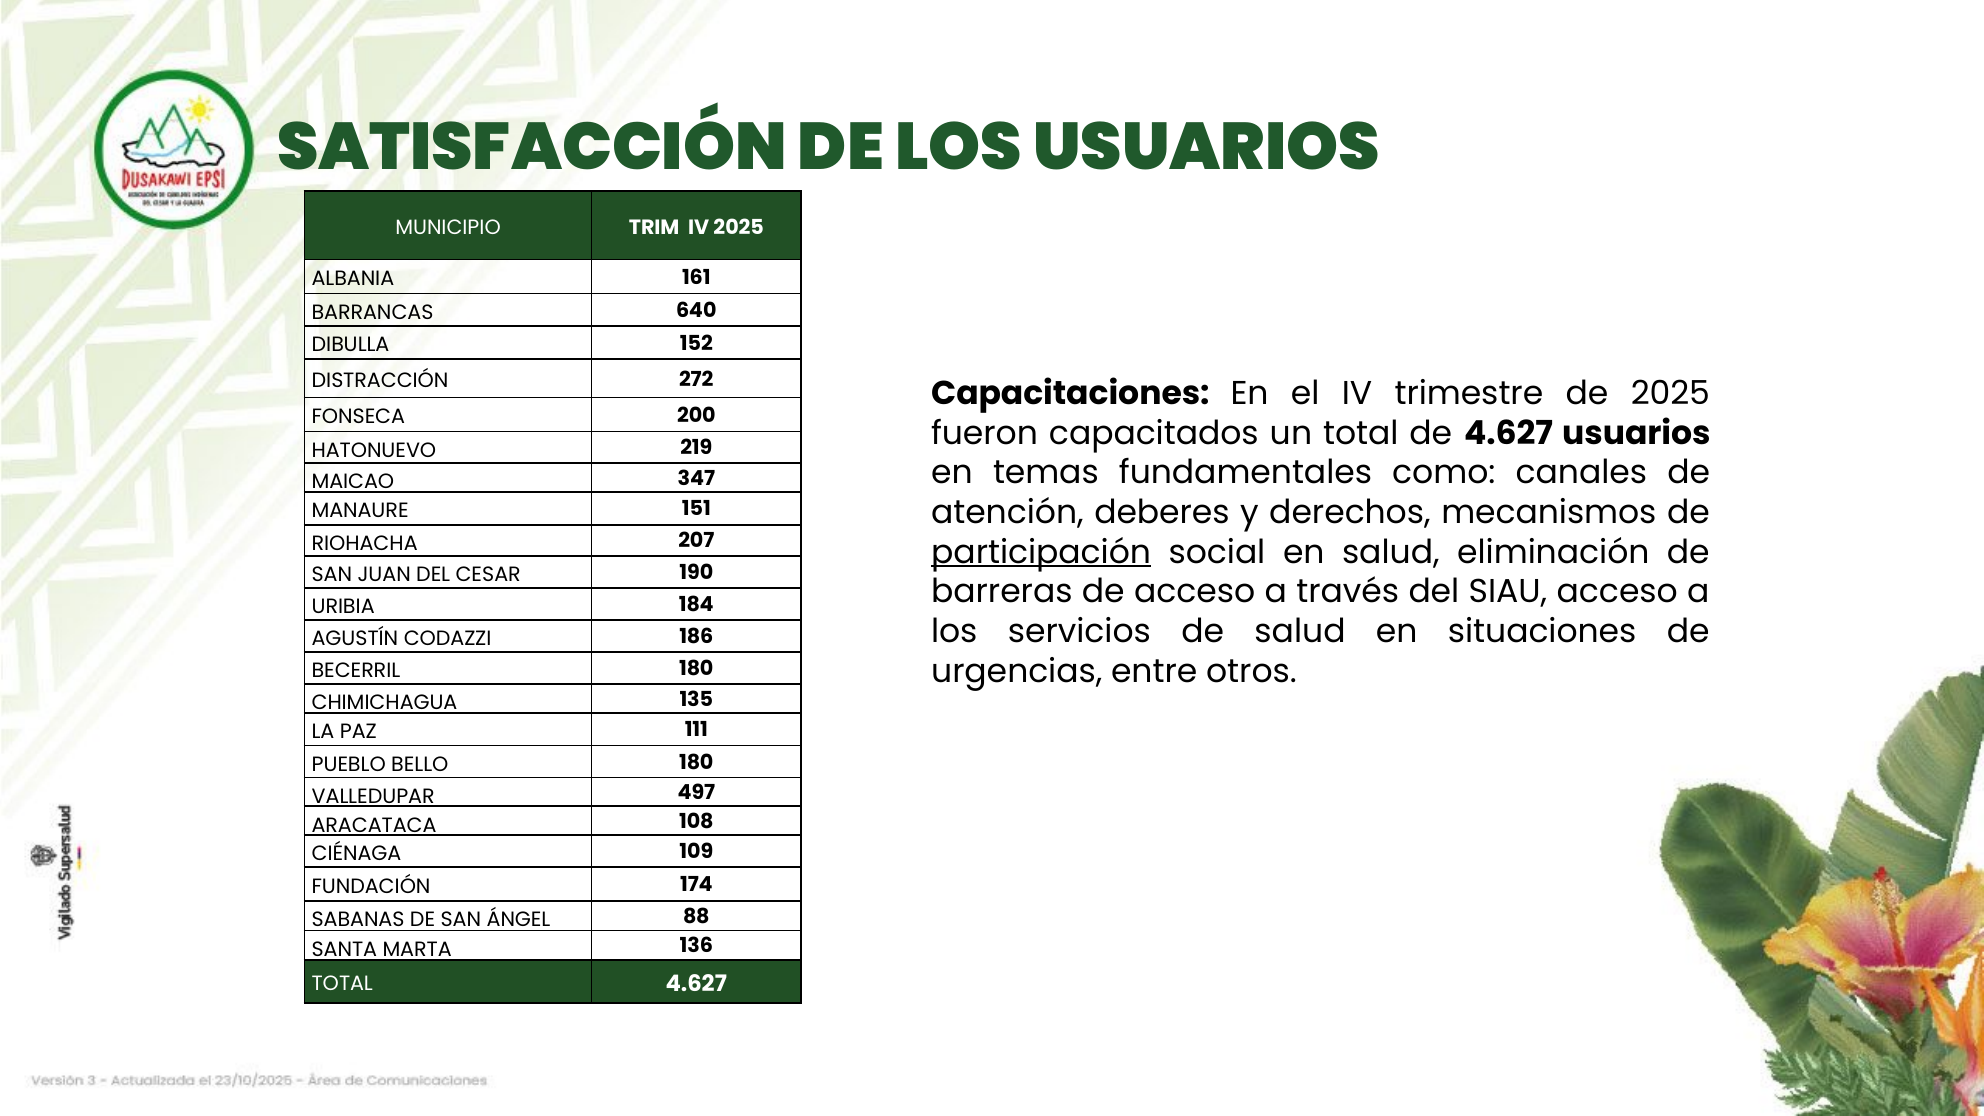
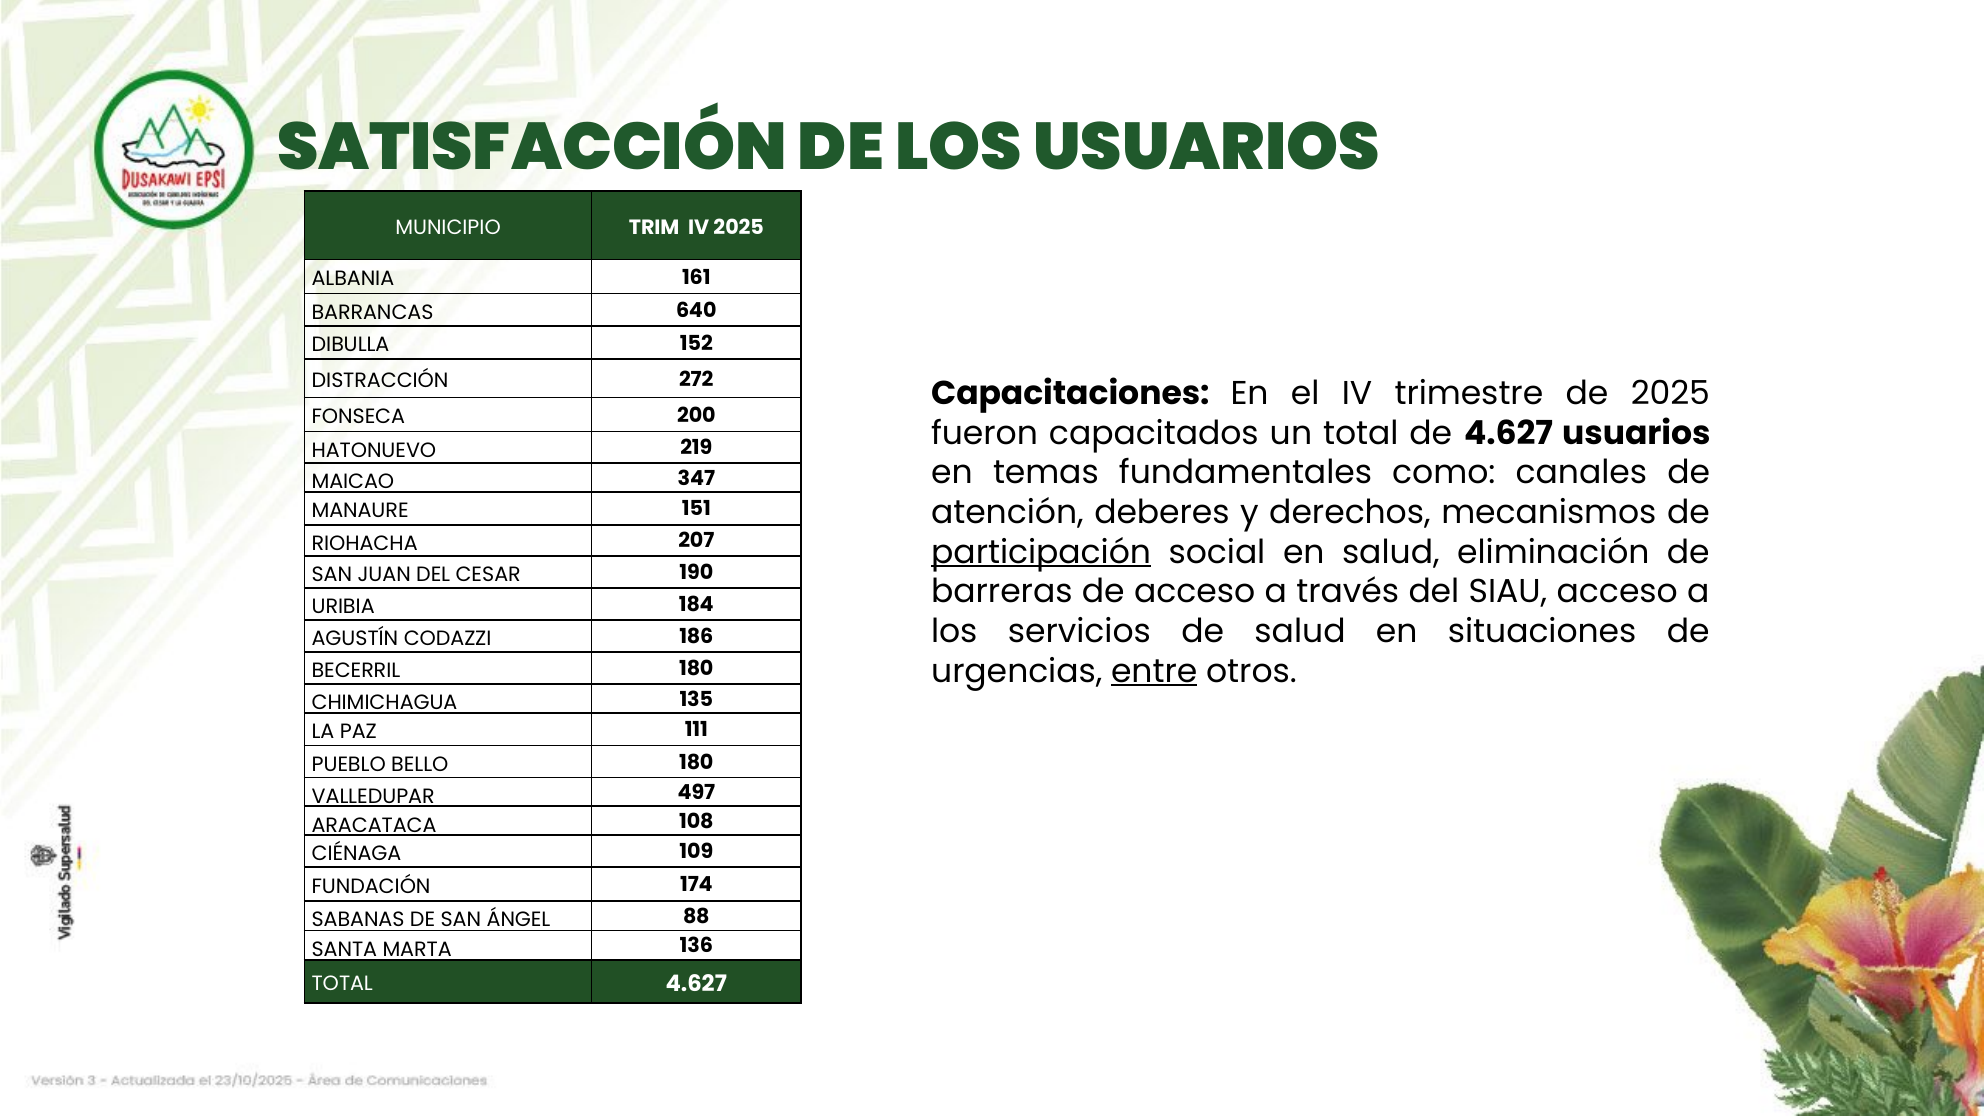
entre underline: none -> present
